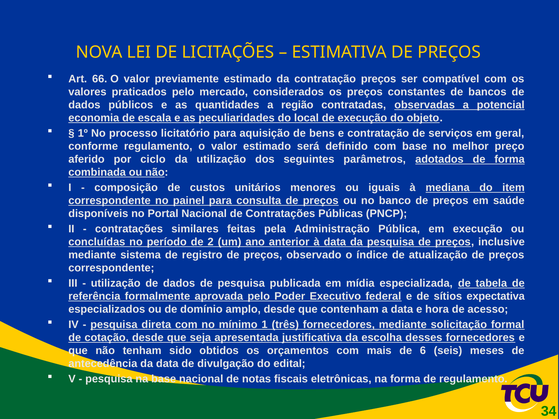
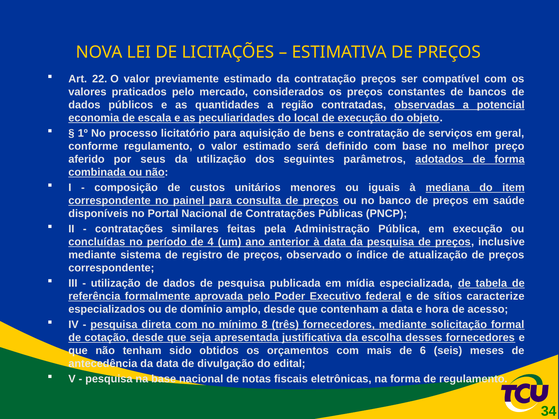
66: 66 -> 22
ciclo: ciclo -> seus
2: 2 -> 4
expectativa: expectativa -> caracterize
1: 1 -> 8
